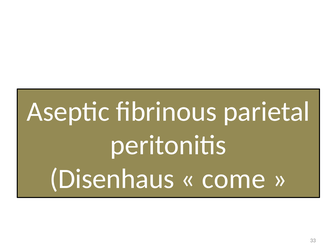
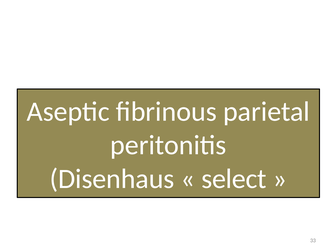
come: come -> select
